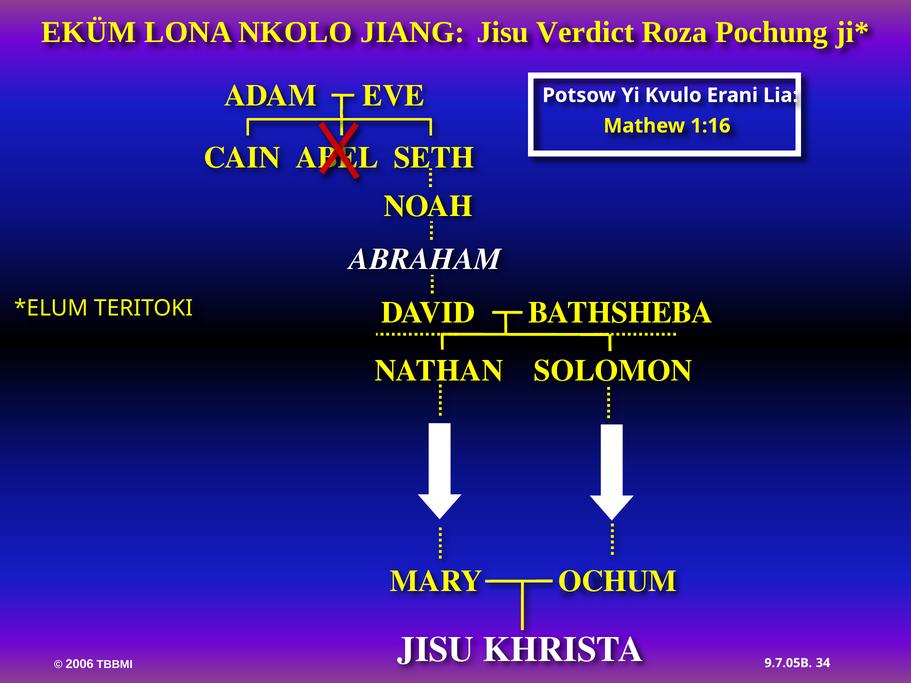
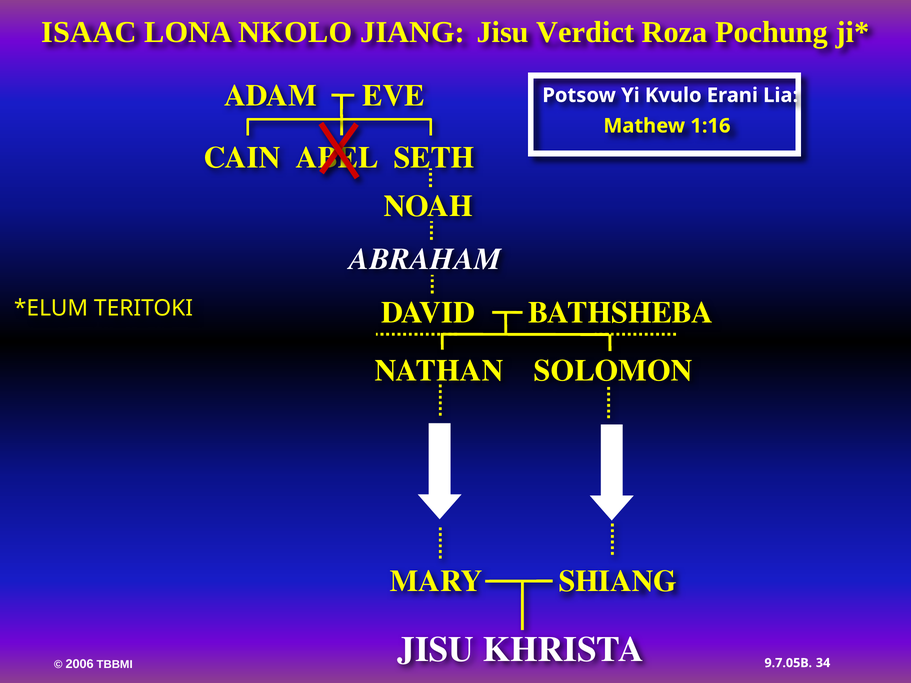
EKÜM: EKÜM -> ISAAC
OCHUM: OCHUM -> SHIANG
